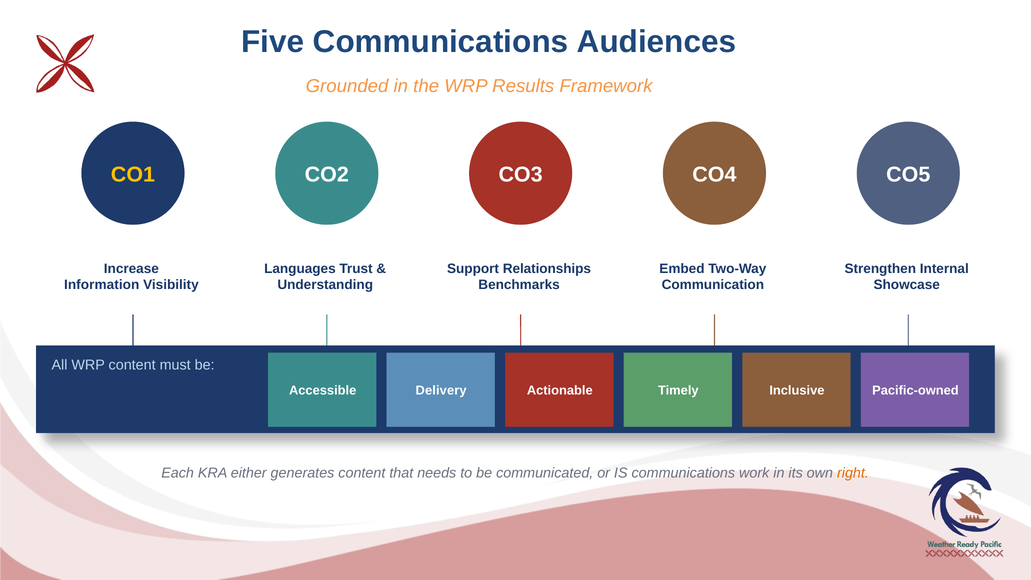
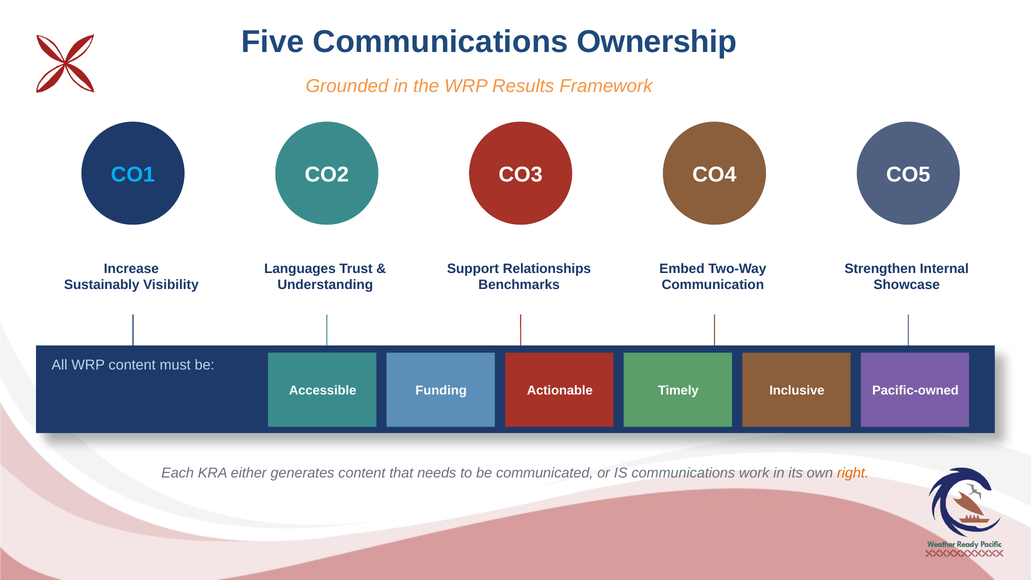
Audiences: Audiences -> Ownership
CO1 colour: yellow -> light blue
Information: Information -> Sustainably
Delivery: Delivery -> Funding
